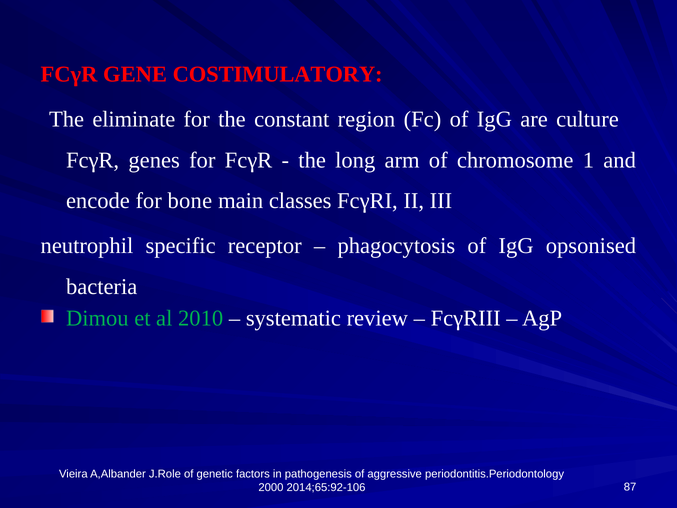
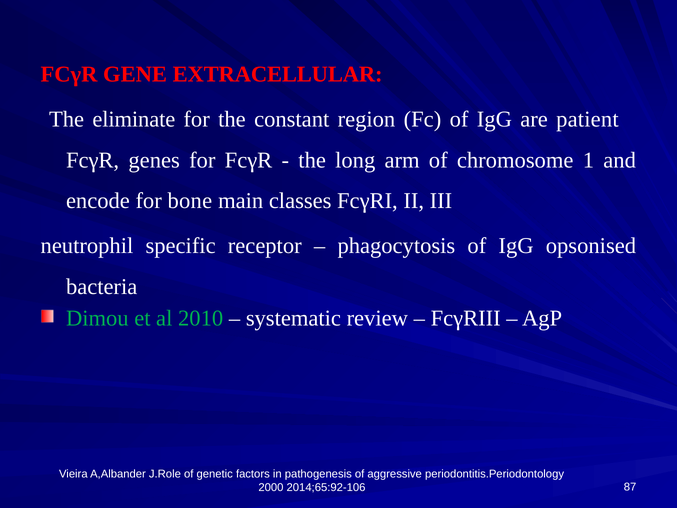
COSTIMULATORY: COSTIMULATORY -> EXTRACELLULAR
culture: culture -> patient
